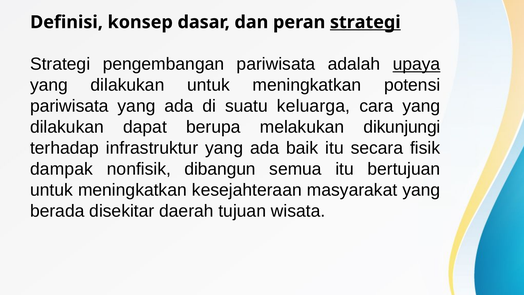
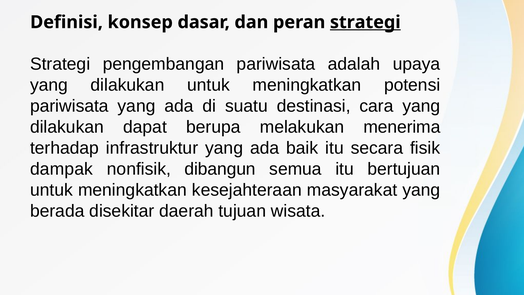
upaya underline: present -> none
keluarga: keluarga -> destinasi
dikunjungi: dikunjungi -> menerima
